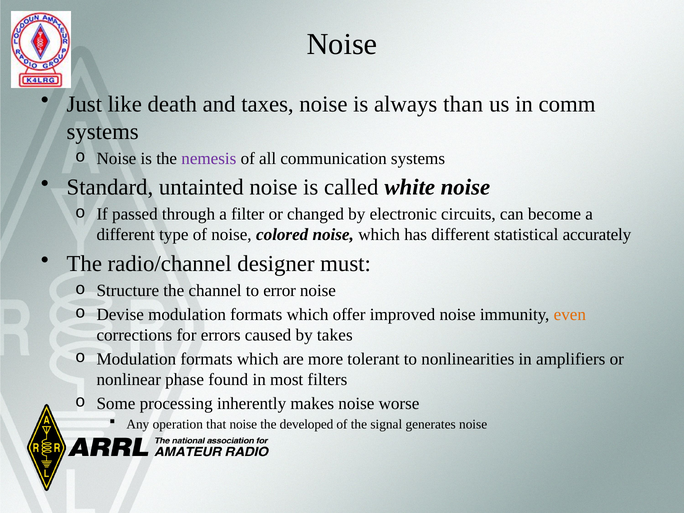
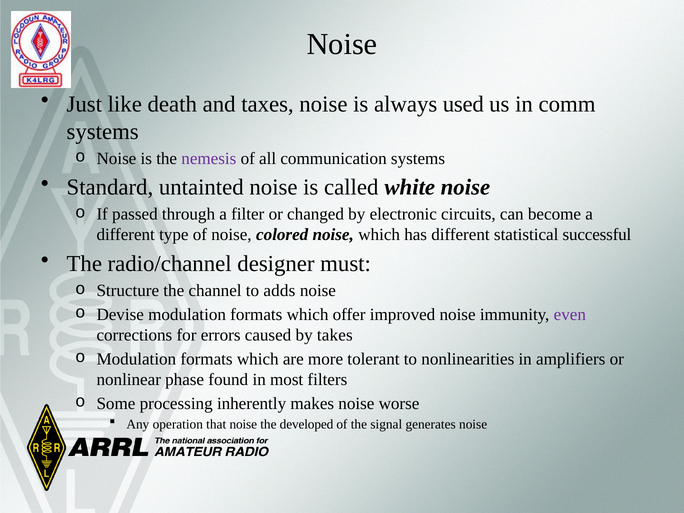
than: than -> used
accurately: accurately -> successful
error: error -> adds
even colour: orange -> purple
